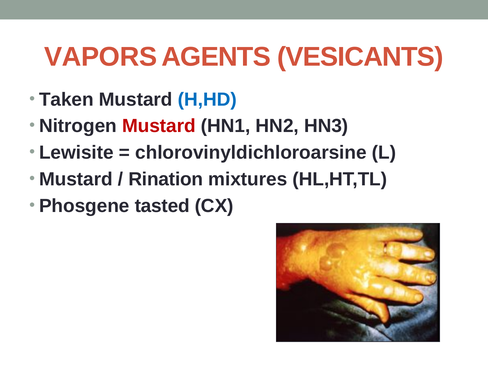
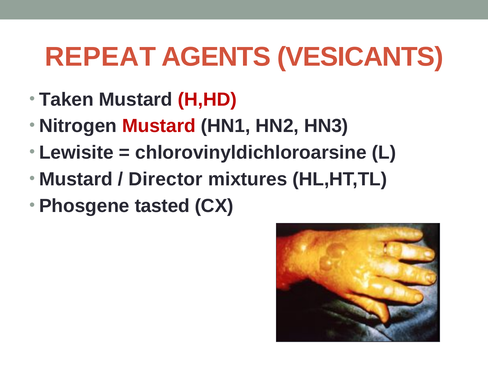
VAPORS: VAPORS -> REPEAT
H,HD colour: blue -> red
Rination: Rination -> Director
